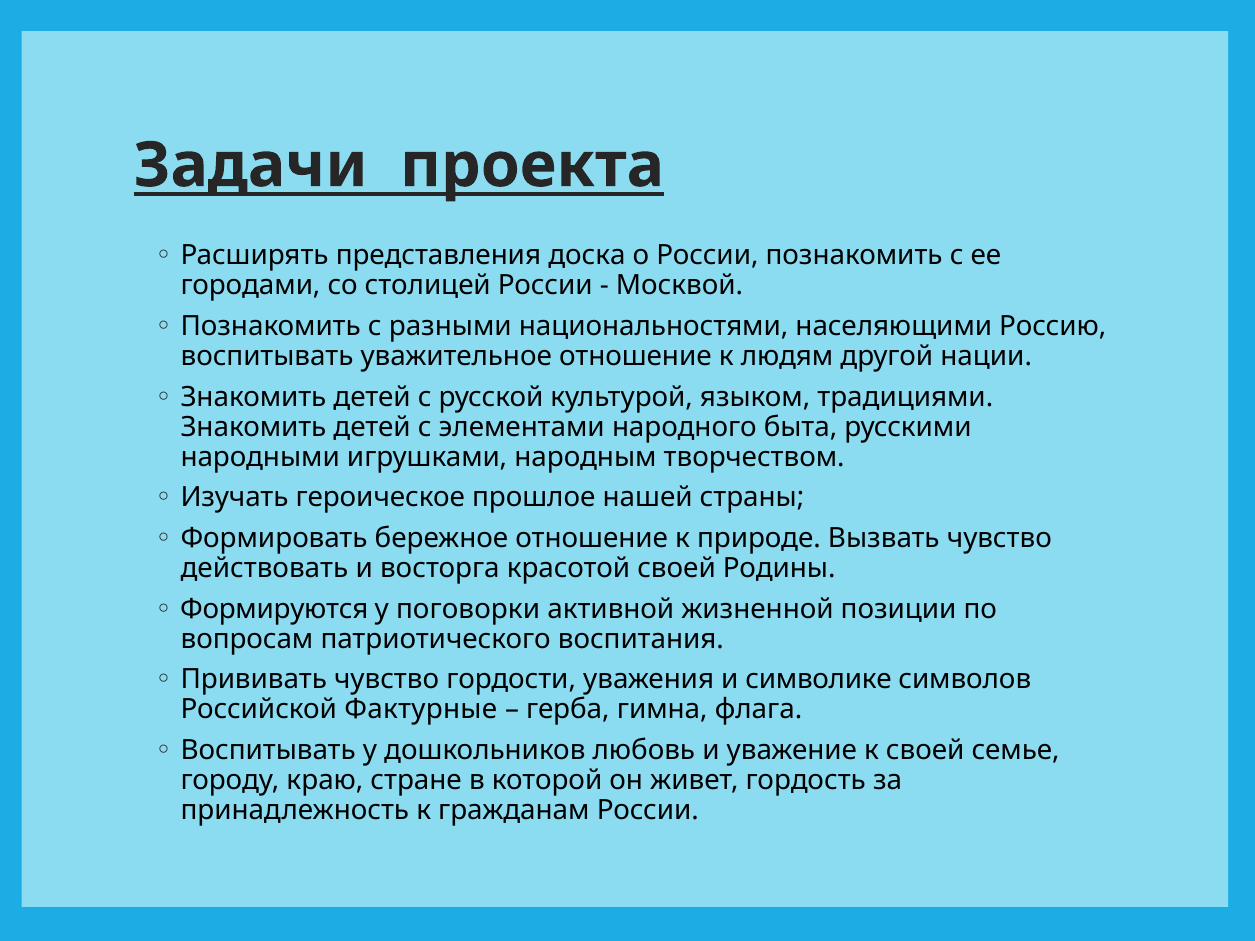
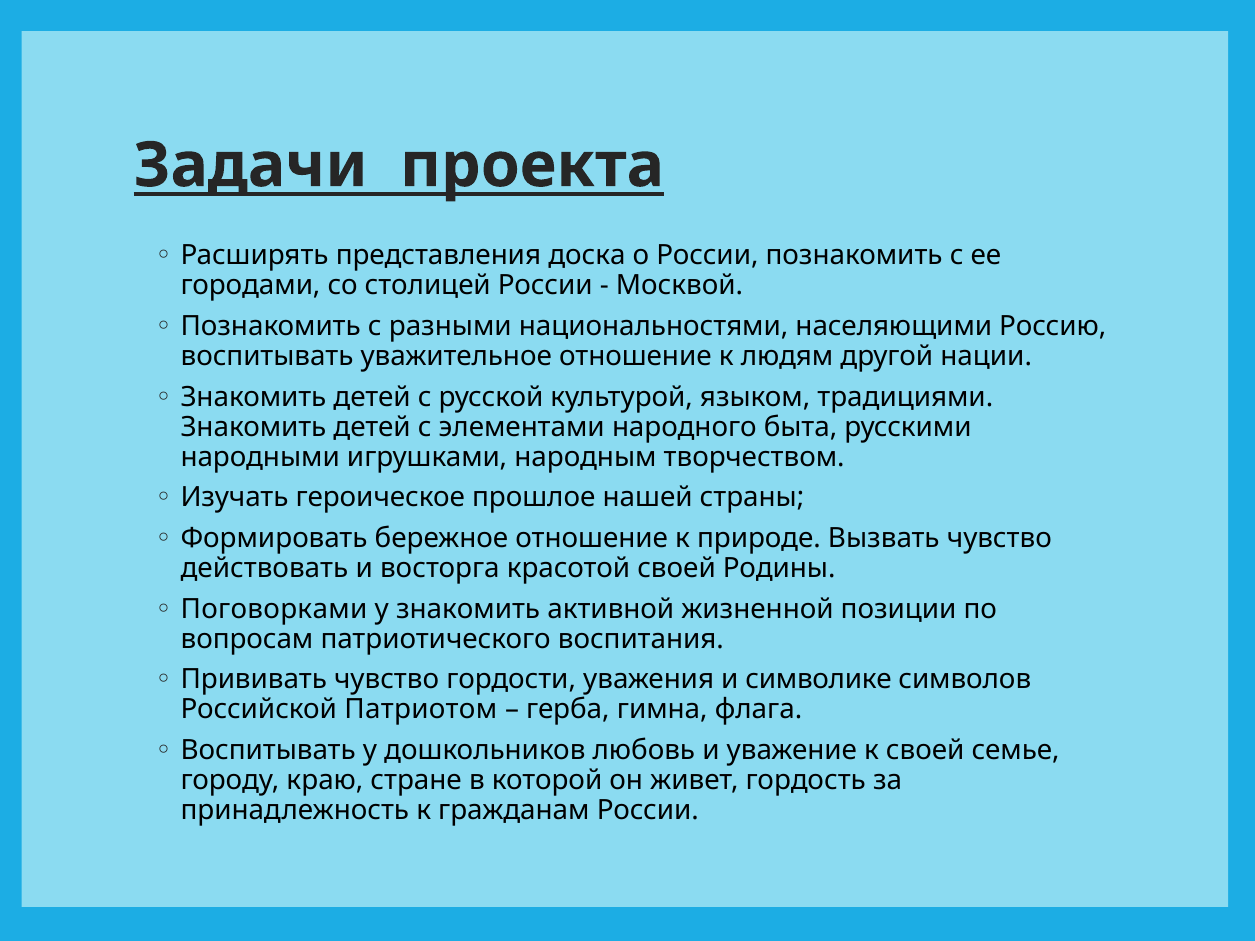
Формируются: Формируются -> Поговорками
у поговорки: поговорки -> знакомить
Фактурные: Фактурные -> Патриотом
